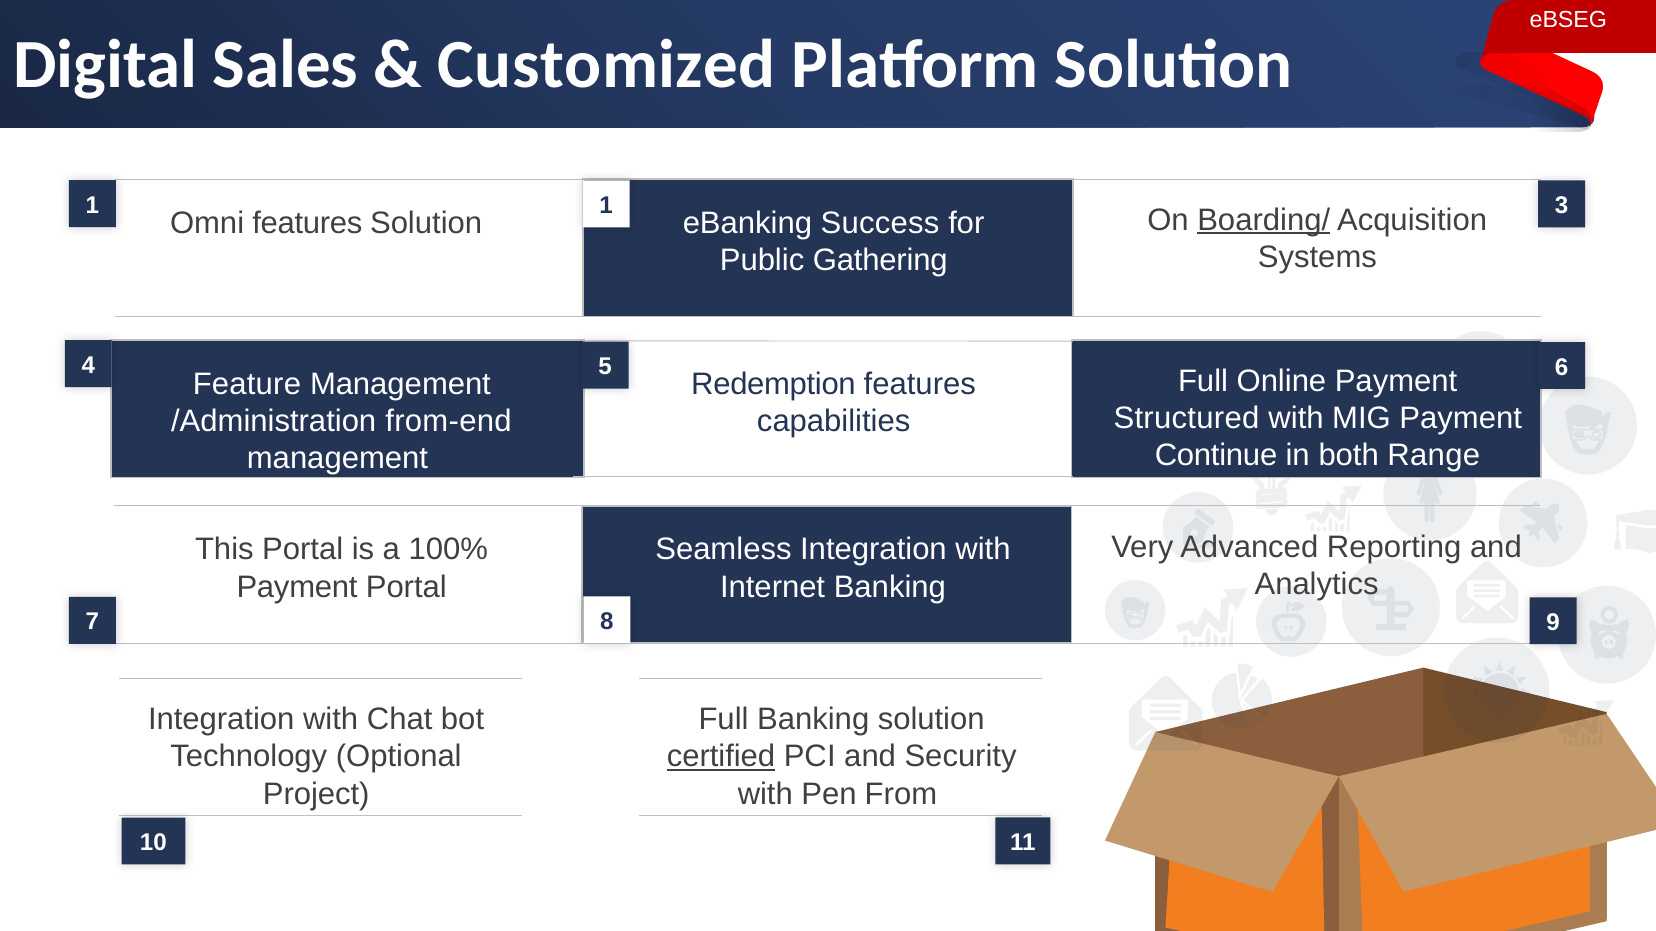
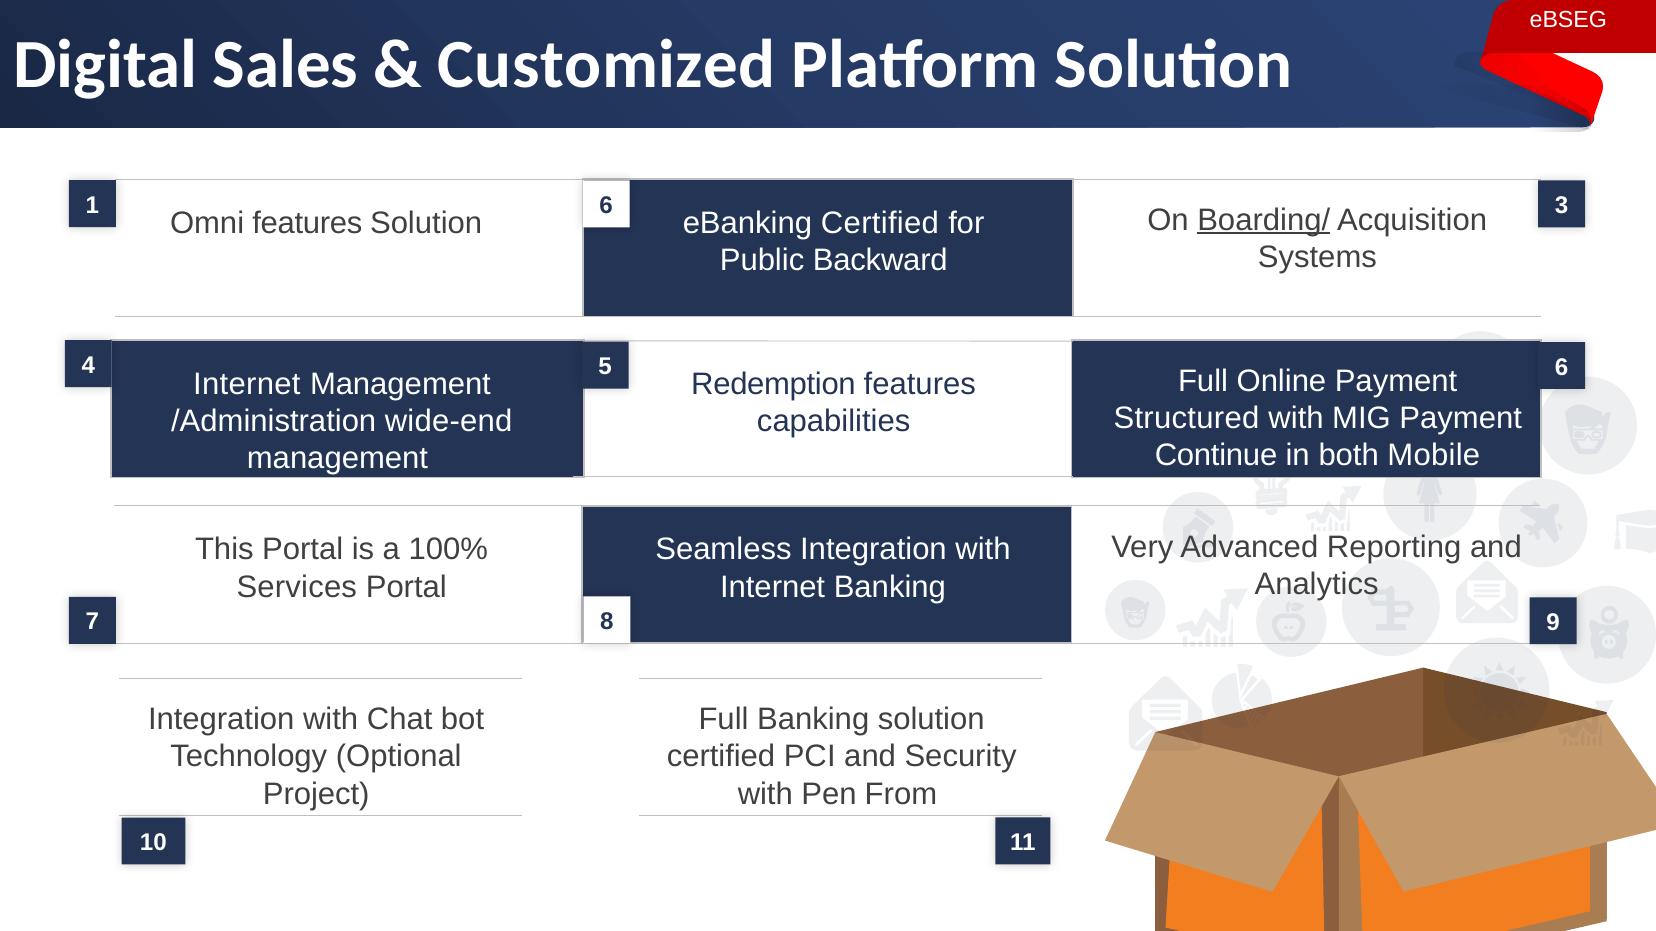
1 1: 1 -> 6
eBanking Success: Success -> Certified
Gathering: Gathering -> Backward
Feature at (247, 384): Feature -> Internet
from-end: from-end -> wide-end
Range: Range -> Mobile
Payment at (297, 587): Payment -> Services
certified at (721, 757) underline: present -> none
